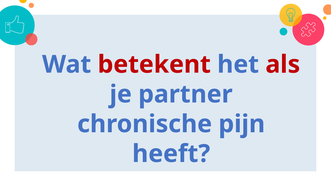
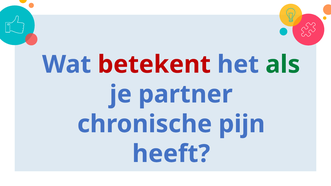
als colour: red -> green
